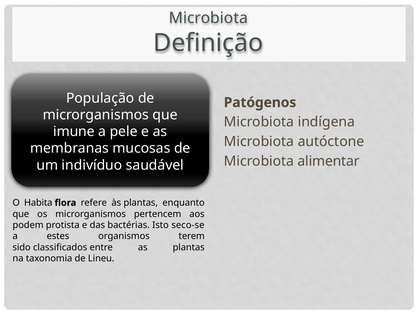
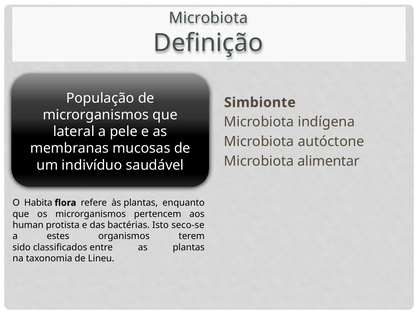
Patógenos: Patógenos -> Simbionte
imune: imune -> lateral
podem: podem -> human
